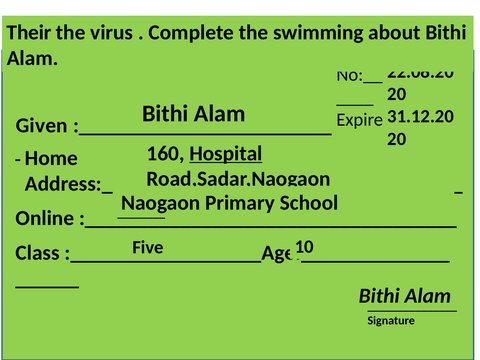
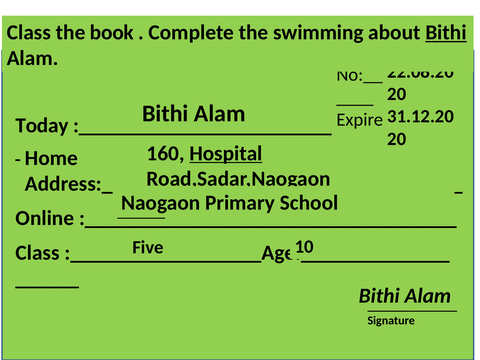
Their at (29, 32): Their -> Class
virus: virus -> book
Bithi at (446, 32) underline: none -> present
Given: Given -> Today
